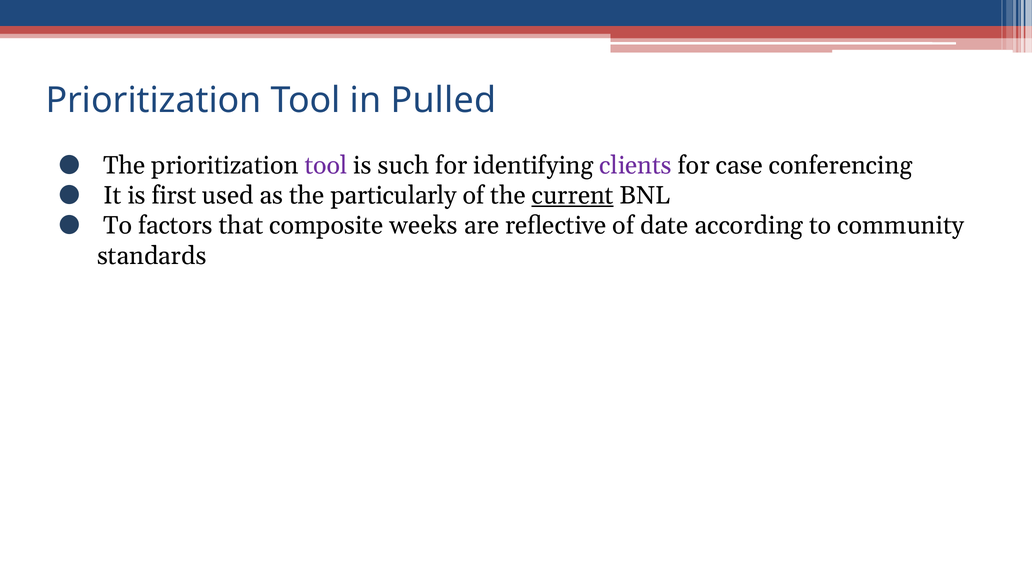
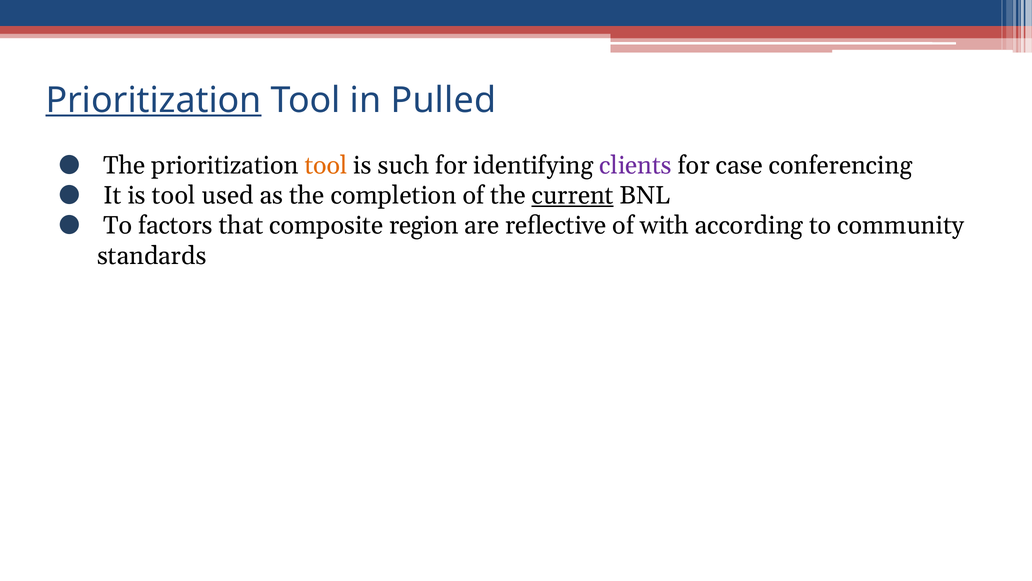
Prioritization at (154, 100) underline: none -> present
tool at (326, 165) colour: purple -> orange
is first: first -> tool
particularly: particularly -> completion
weeks: weeks -> region
date: date -> with
